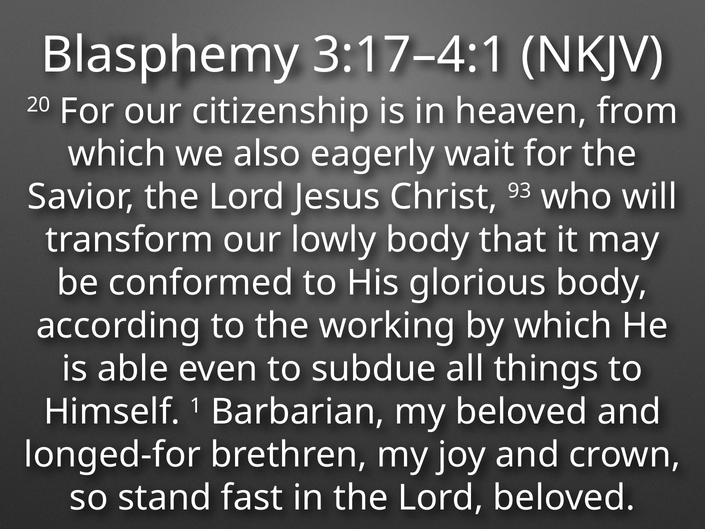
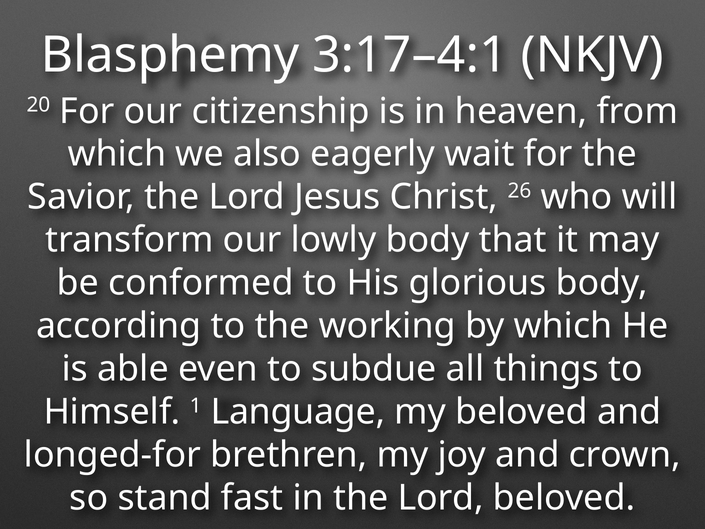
93: 93 -> 26
Barbarian: Barbarian -> Language
